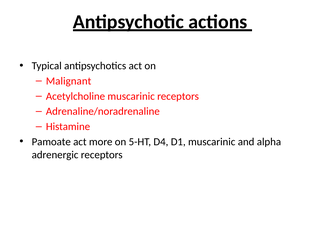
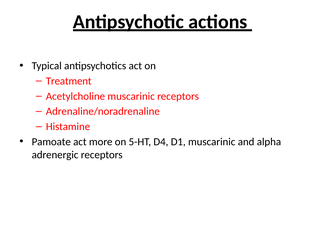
Malignant: Malignant -> Treatment
